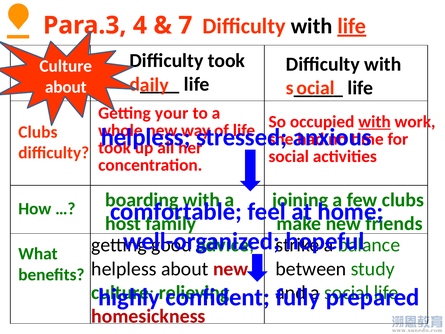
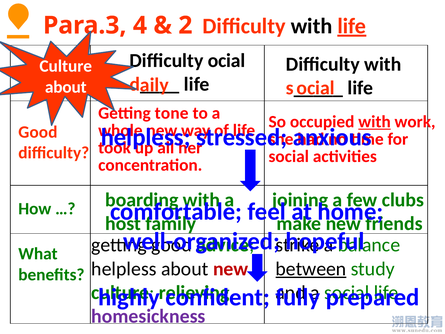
7: 7 -> 2
Difficulty took: took -> ocial
your: your -> tone
Clubs at (38, 132): Clubs -> Good
between underline: none -> present
homesickness colour: red -> purple
